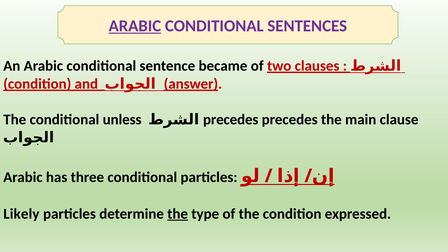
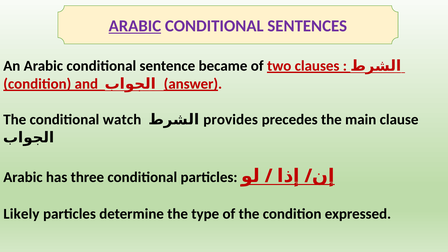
unless: unless -> watch
precedes at (231, 120): precedes -> provides
the at (178, 214) underline: present -> none
